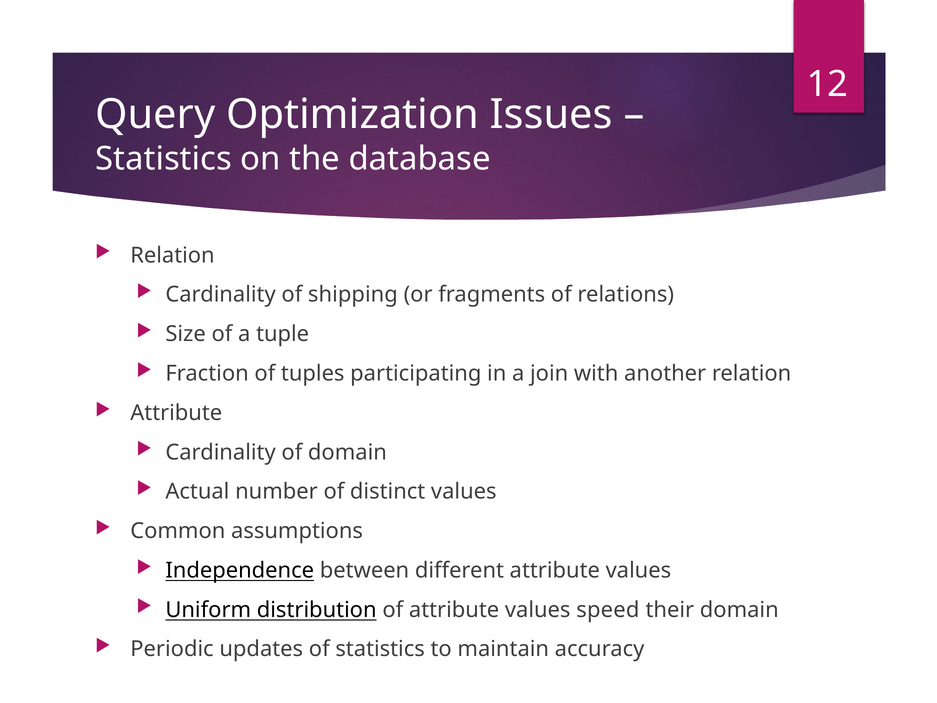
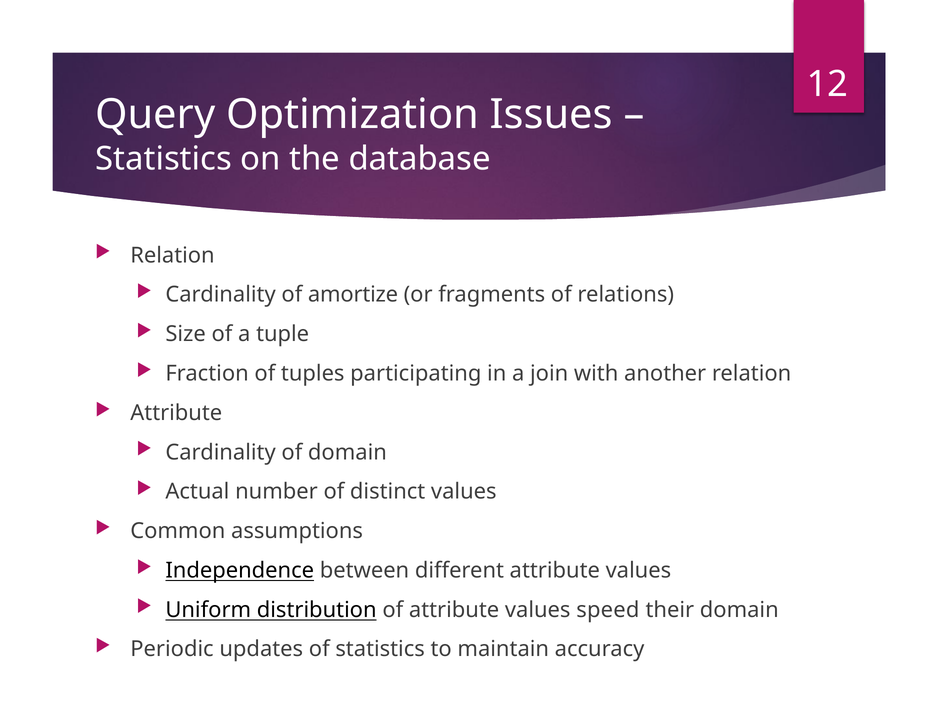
shipping: shipping -> amortize
